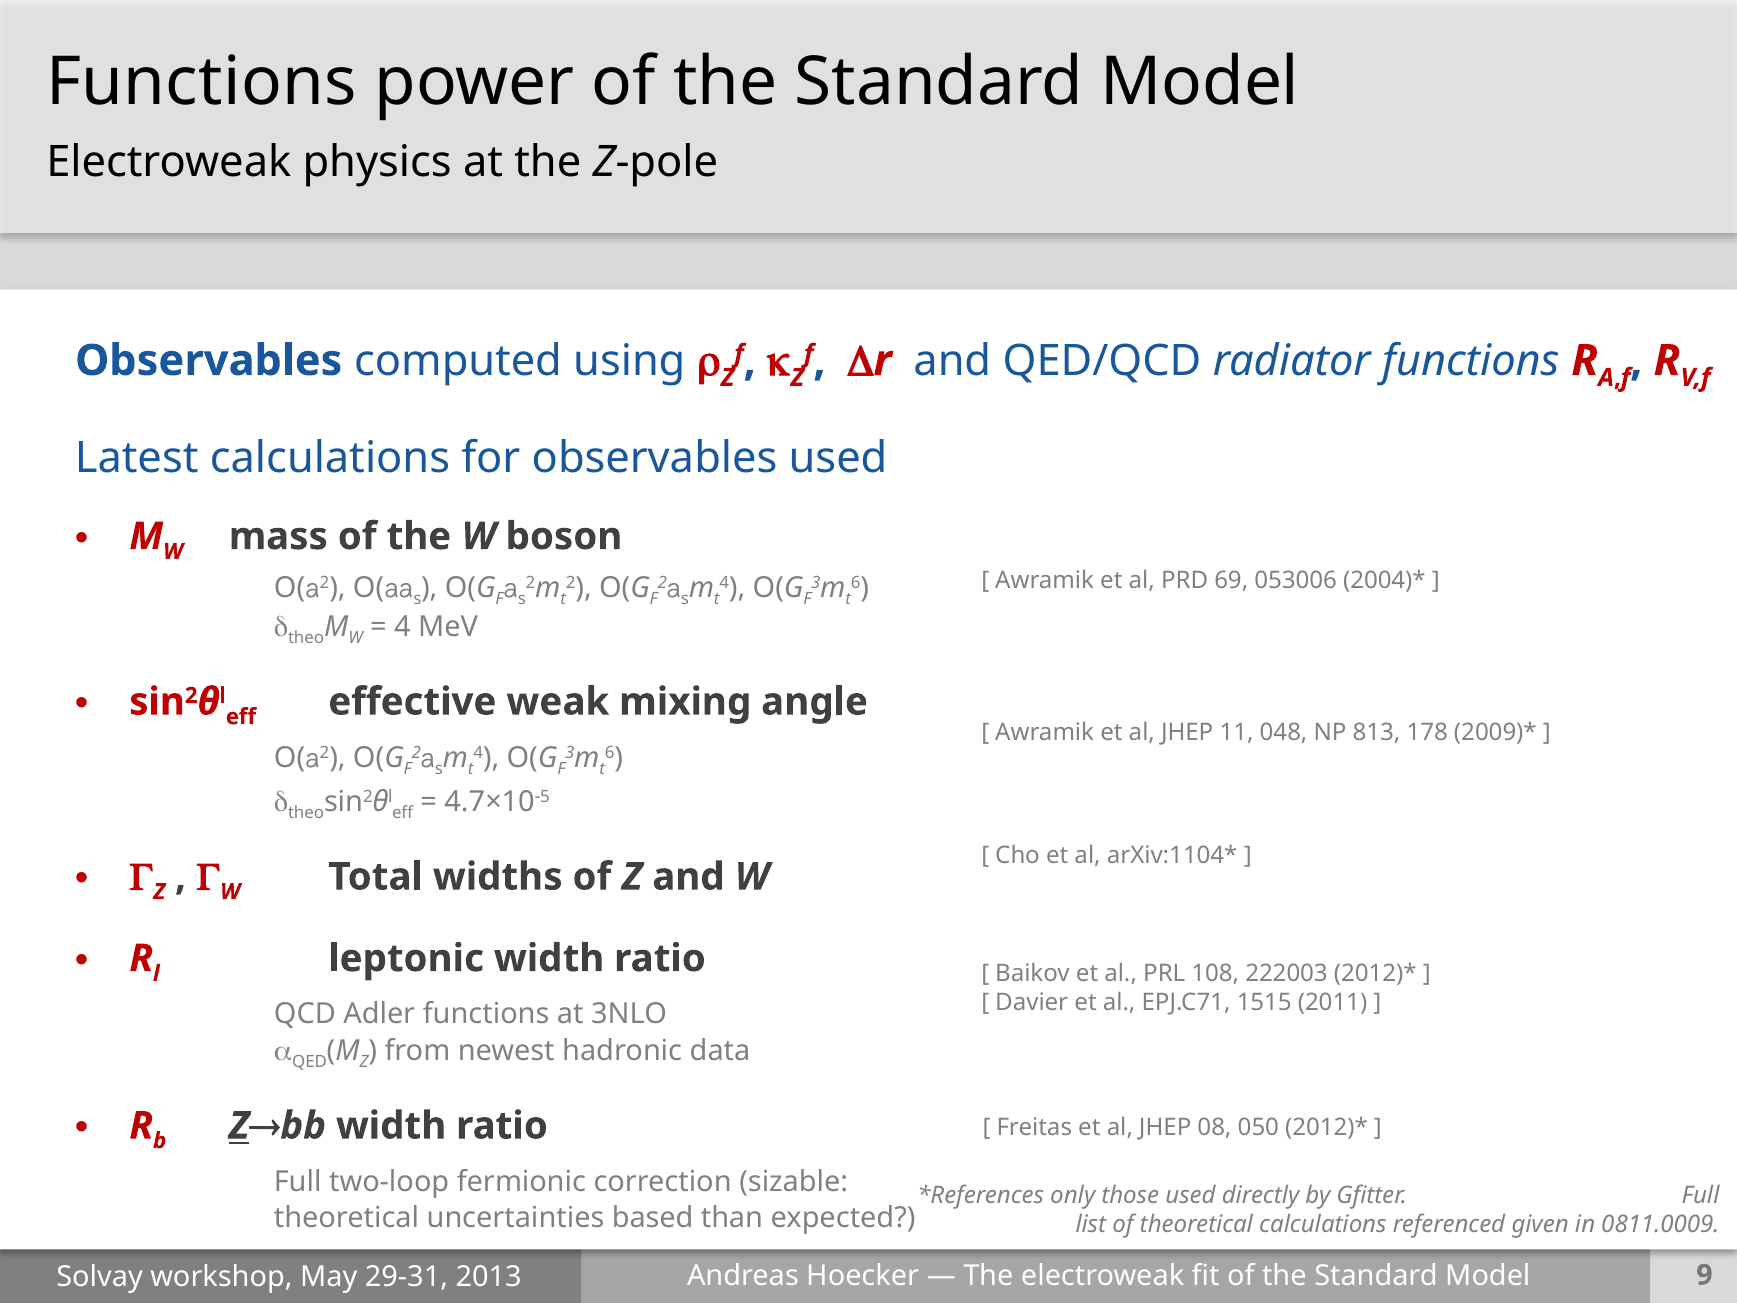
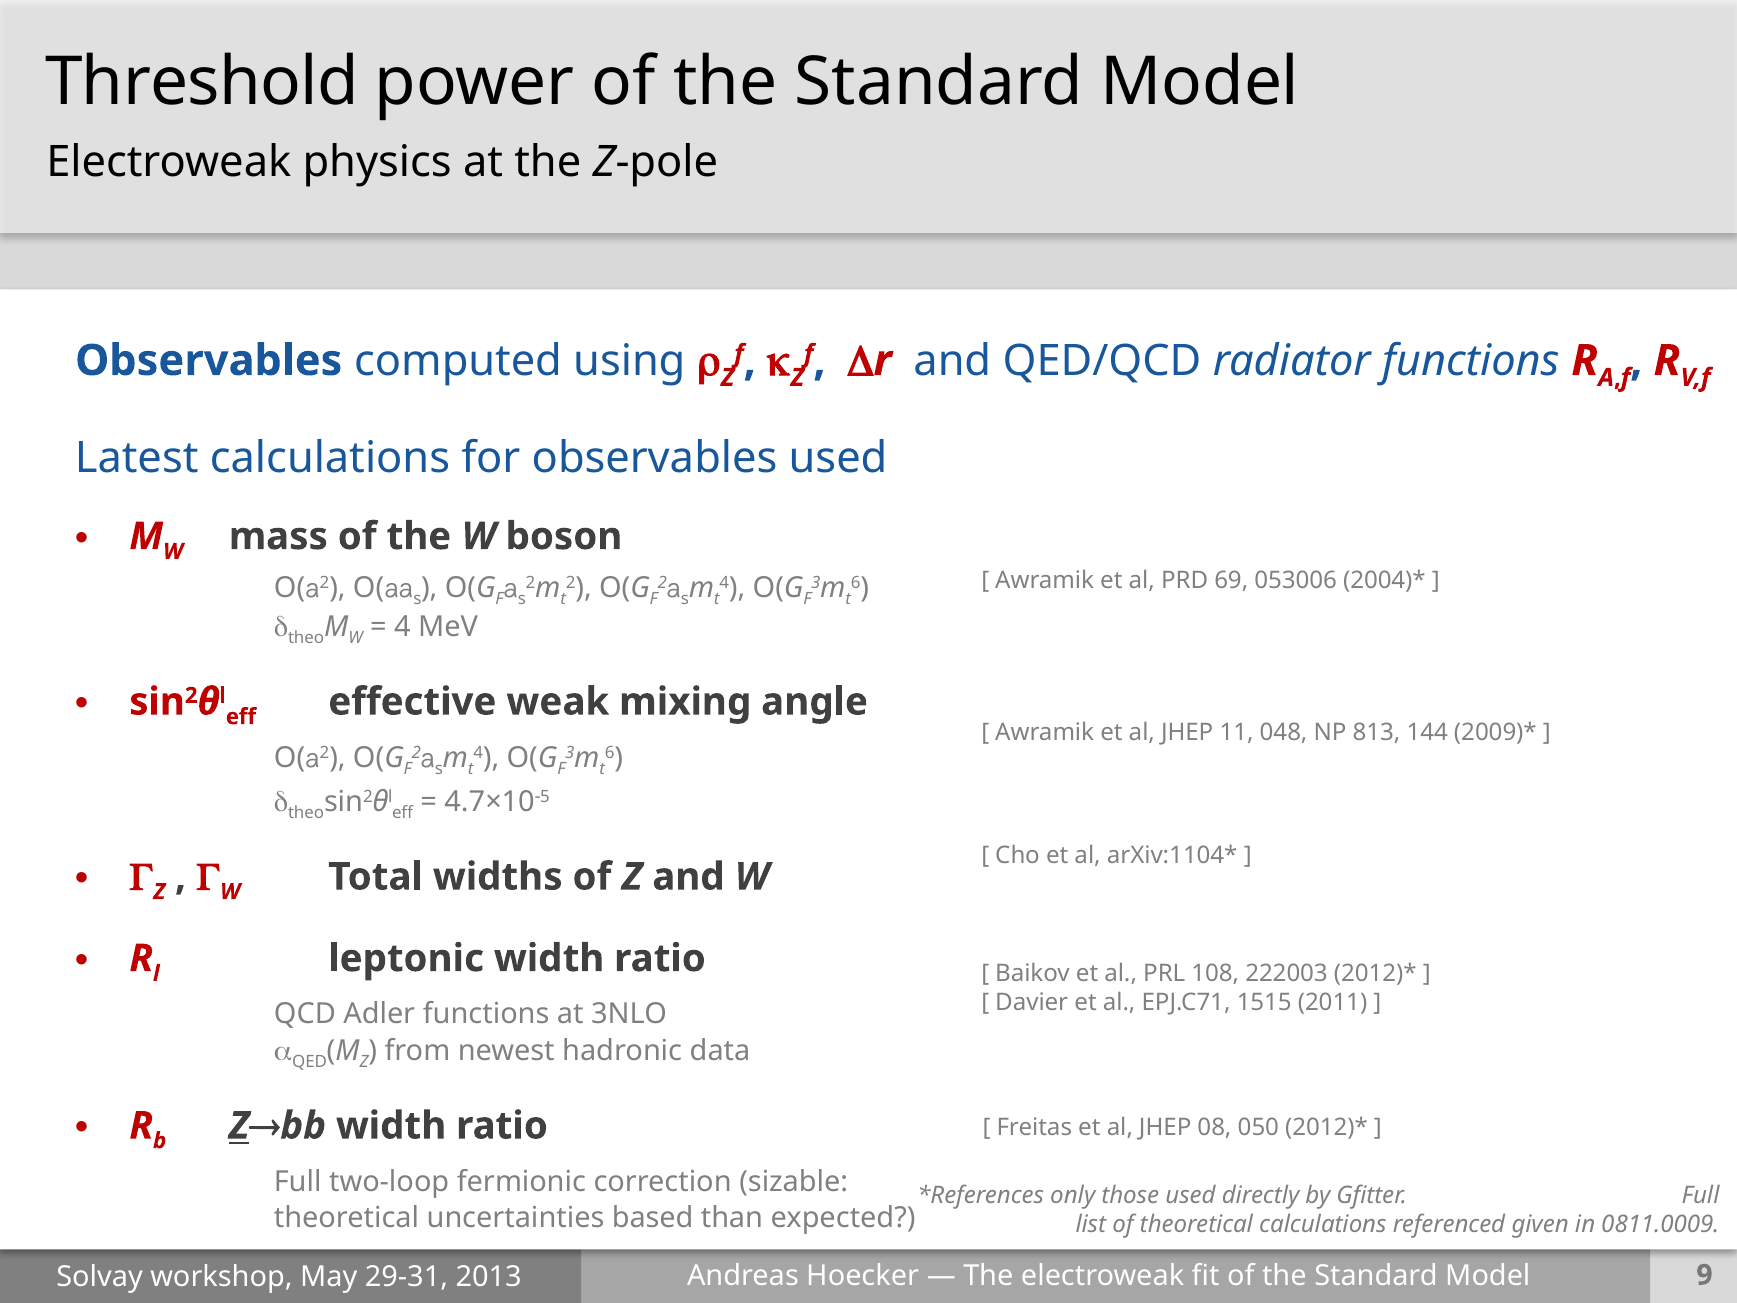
Functions at (202, 83): Functions -> Threshold
178: 178 -> 144
